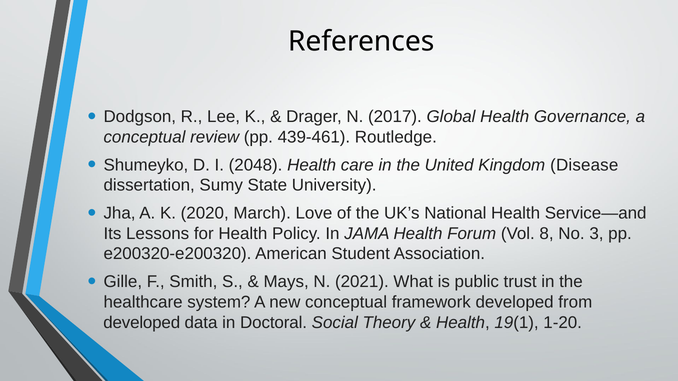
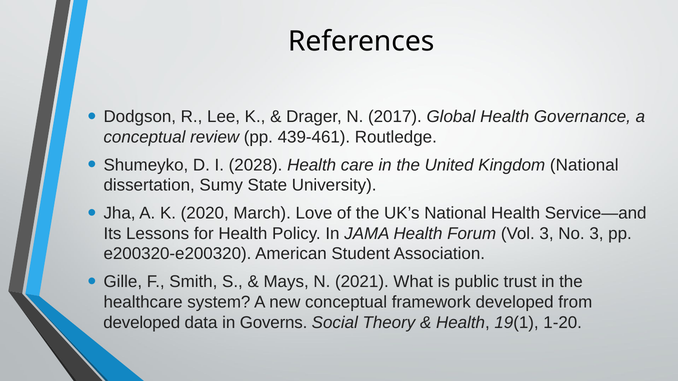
2048: 2048 -> 2028
Kingdom Disease: Disease -> National
Vol 8: 8 -> 3
Doctoral: Doctoral -> Governs
